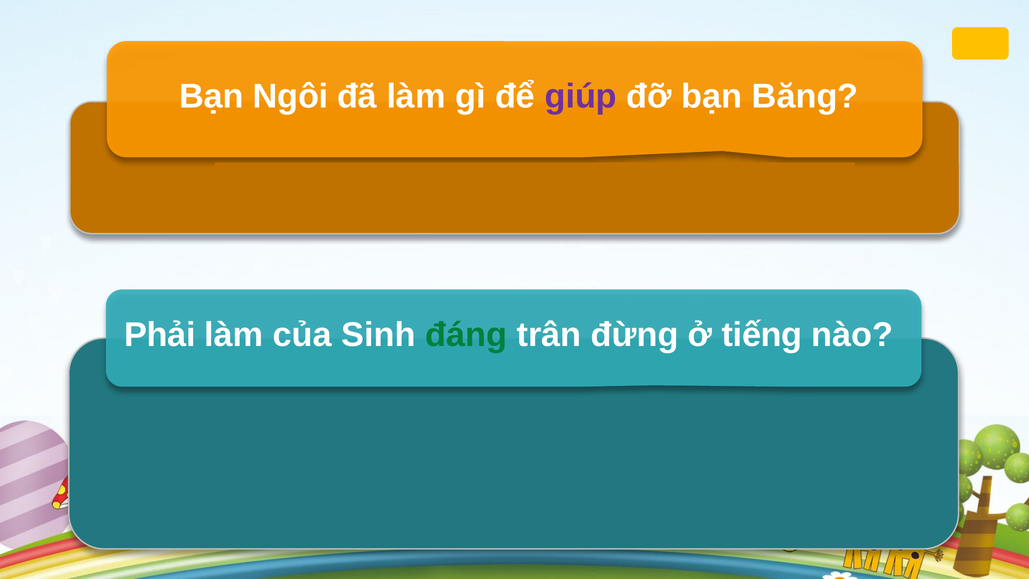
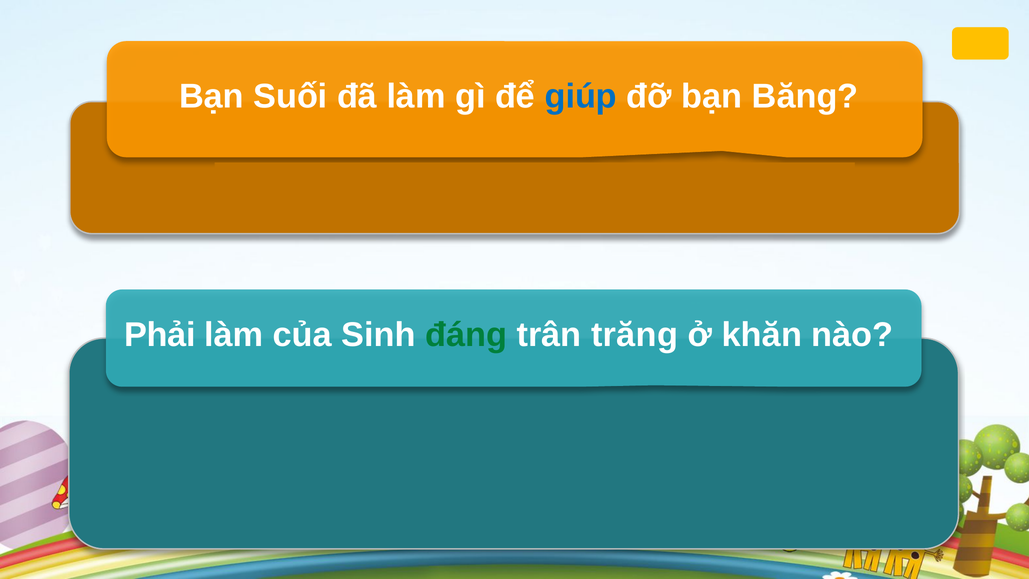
Bạn Ngôi: Ngôi -> Suối
giúp colour: purple -> blue
đừng: đừng -> trăng
ở tiếng: tiếng -> khăn
